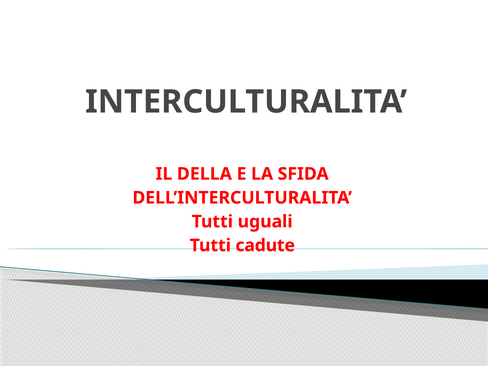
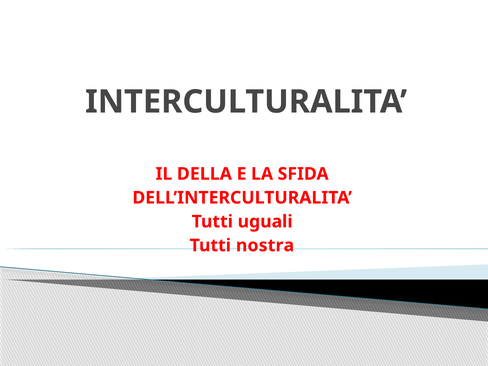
cadute: cadute -> nostra
